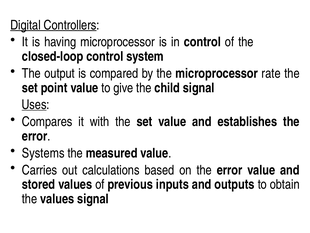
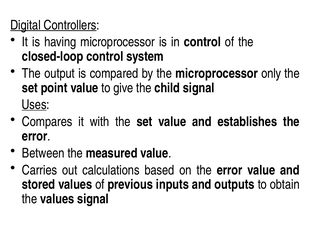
rate: rate -> only
Systems: Systems -> Between
